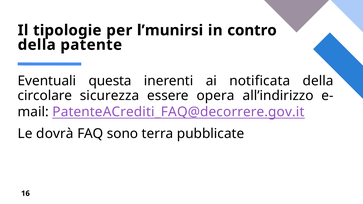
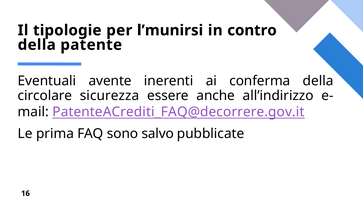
questa: questa -> avente
notificata: notificata -> conferma
opera: opera -> anche
dovrà: dovrà -> prima
terra: terra -> salvo
